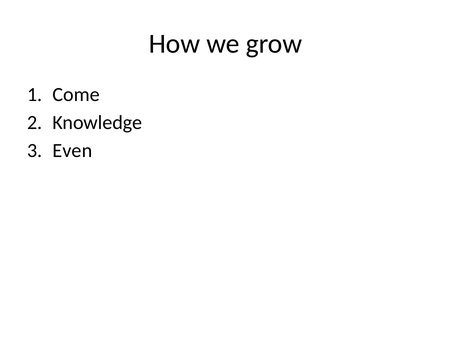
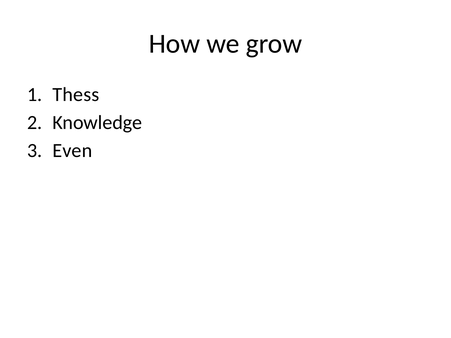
Come: Come -> Thess
